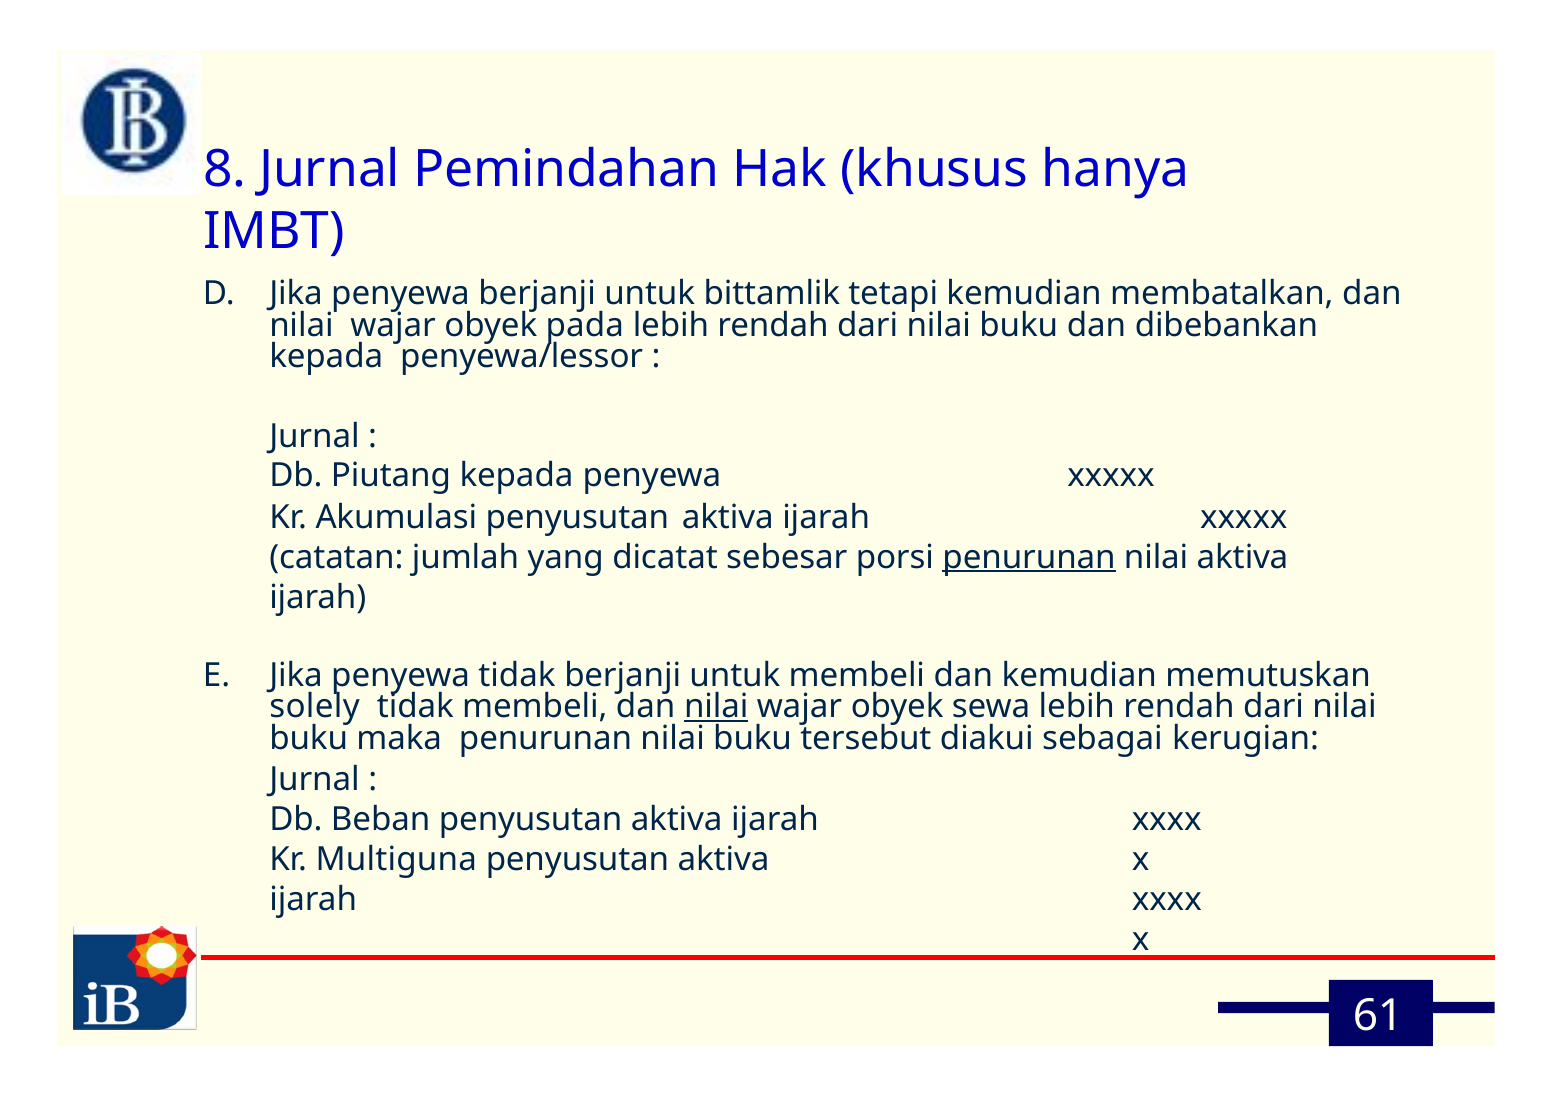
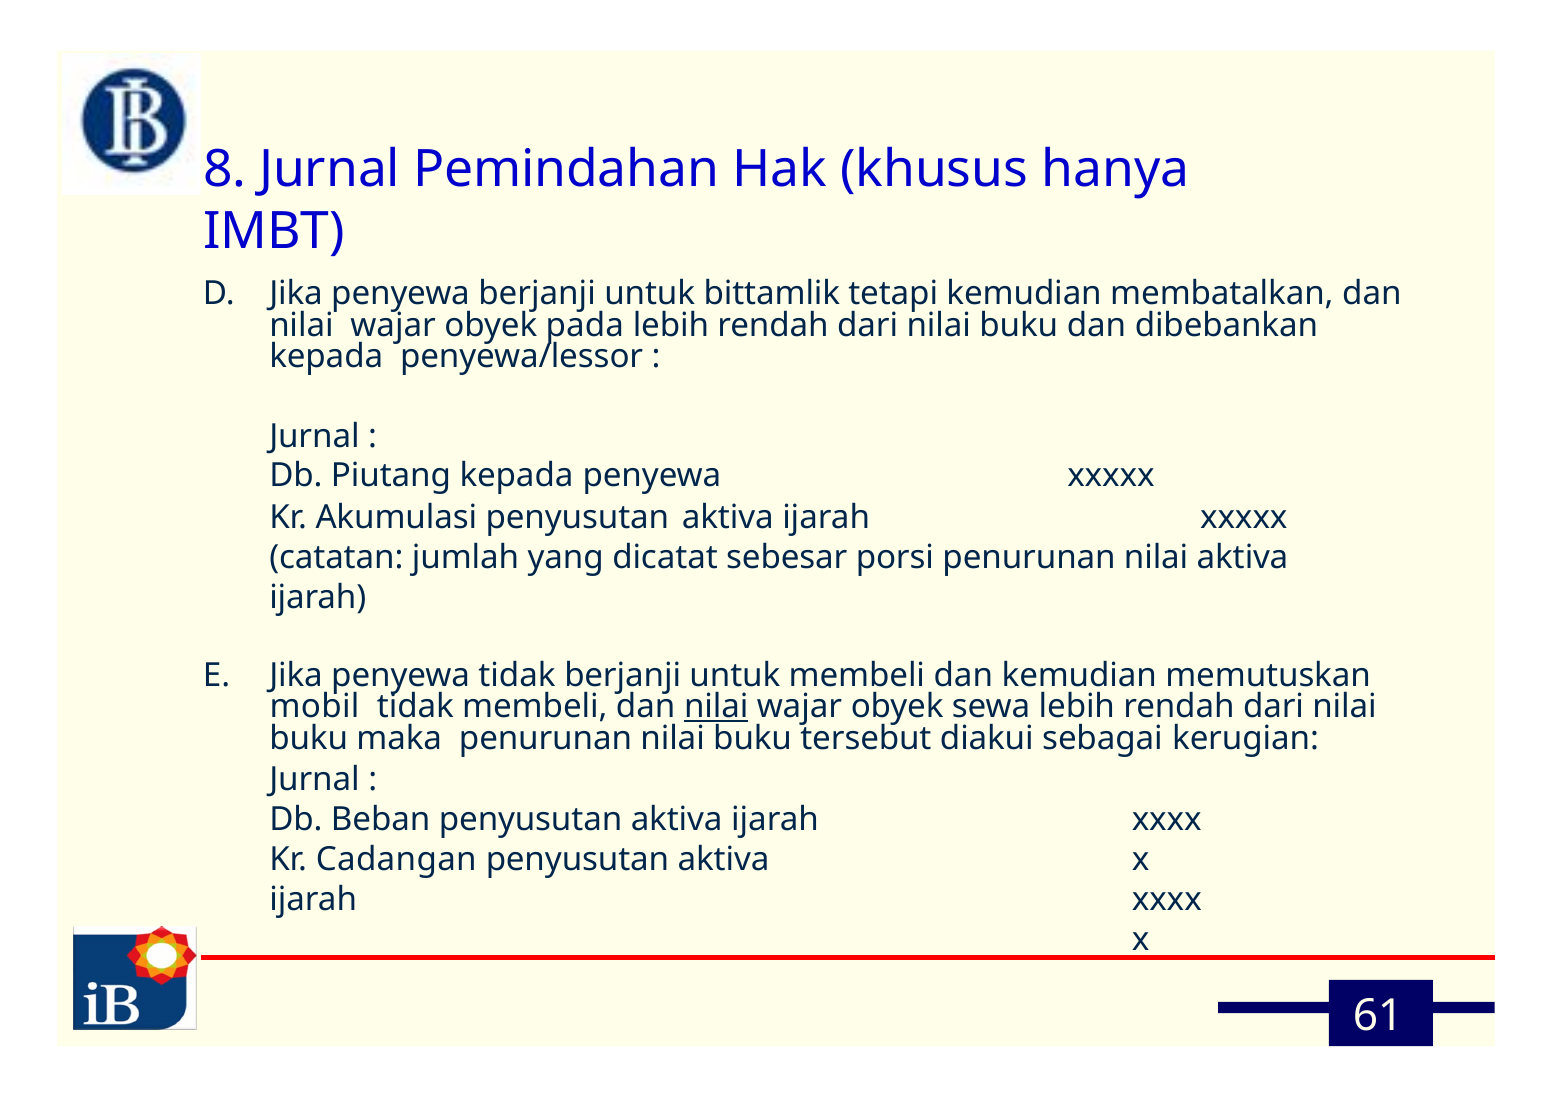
penurunan at (1029, 557) underline: present -> none
solely: solely -> mobil
Multiguna: Multiguna -> Cadangan
